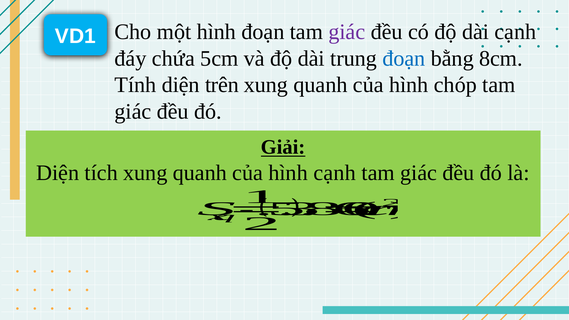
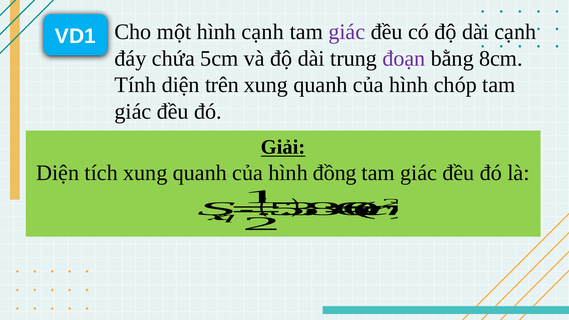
hình đoạn: đoạn -> cạnh
đoạn at (404, 58) colour: blue -> purple
hình cạnh: cạnh -> đồng
